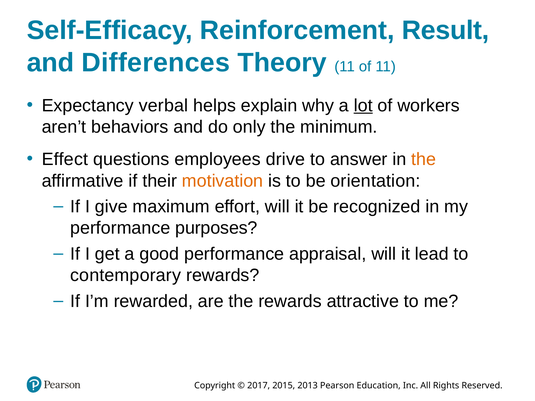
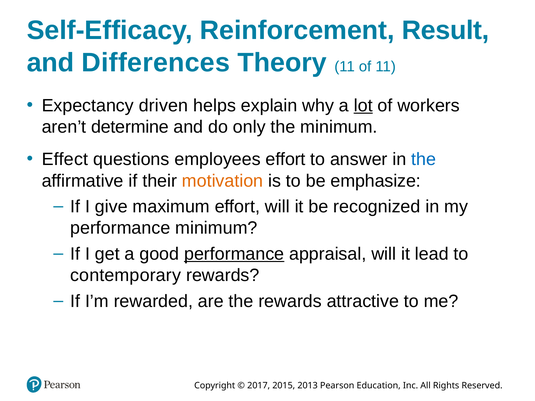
verbal: verbal -> driven
behaviors: behaviors -> determine
employees drive: drive -> effort
the at (424, 160) colour: orange -> blue
orientation: orientation -> emphasize
performance purposes: purposes -> minimum
performance at (234, 254) underline: none -> present
